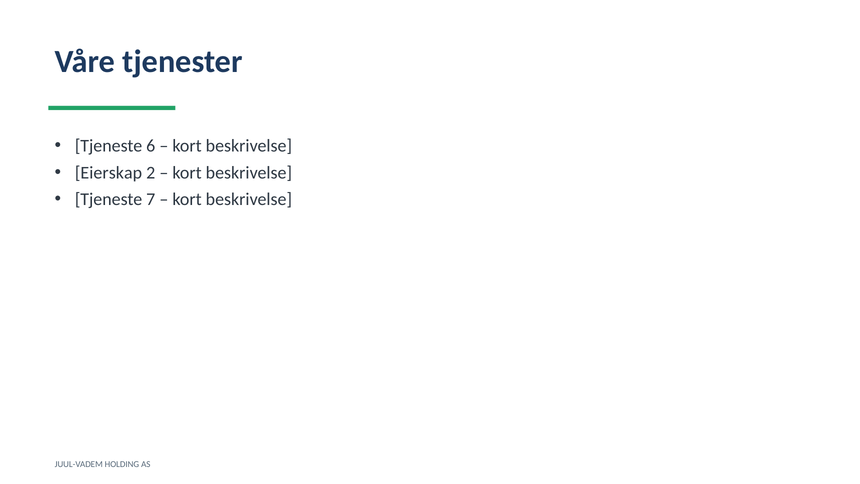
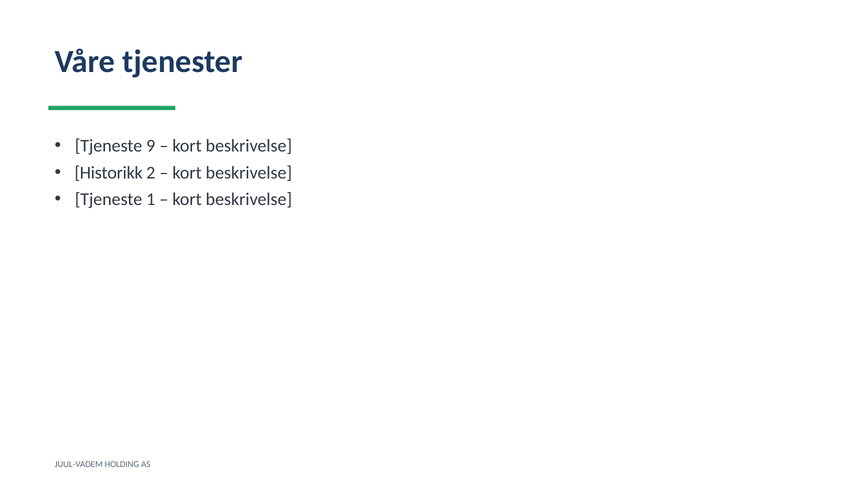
6: 6 -> 9
Eierskap: Eierskap -> Historikk
7: 7 -> 1
